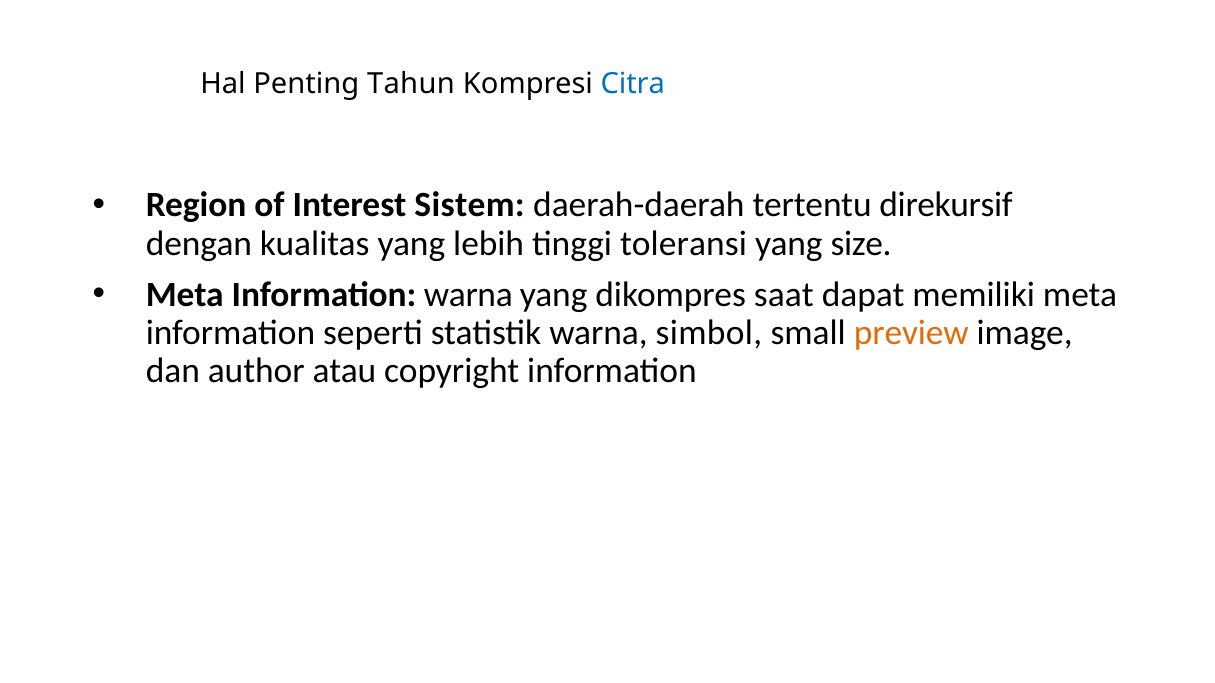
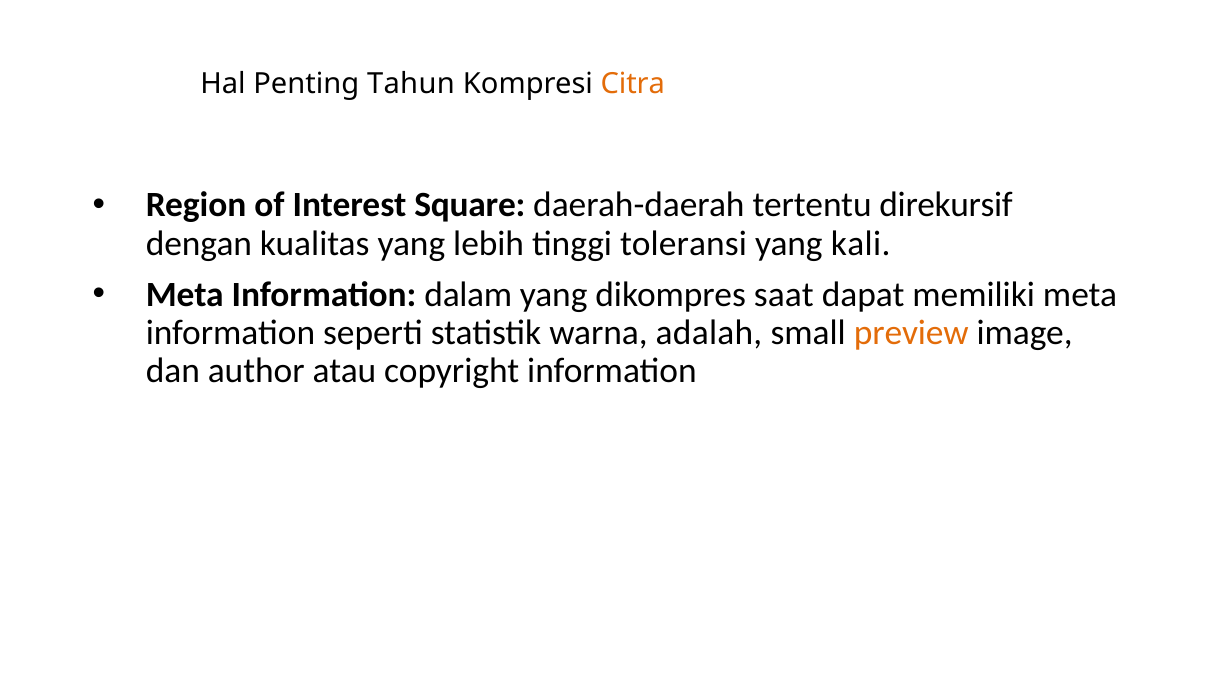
Citra colour: blue -> orange
Sistem: Sistem -> Square
size: size -> kali
Information warna: warna -> dalam
simbol: simbol -> adalah
